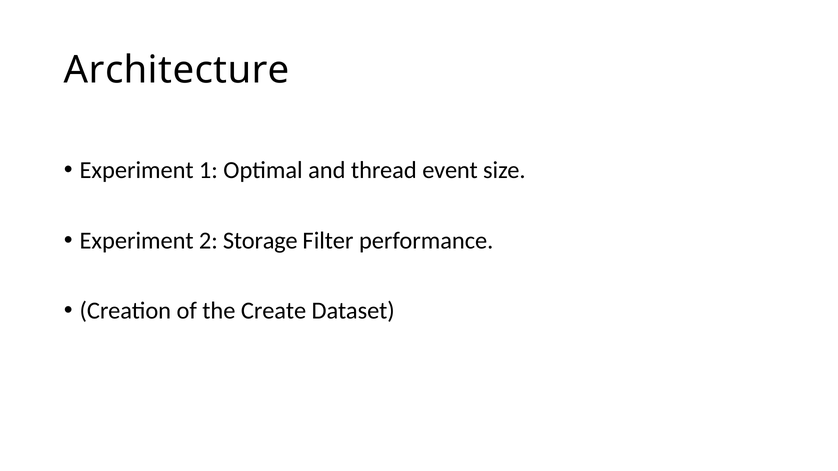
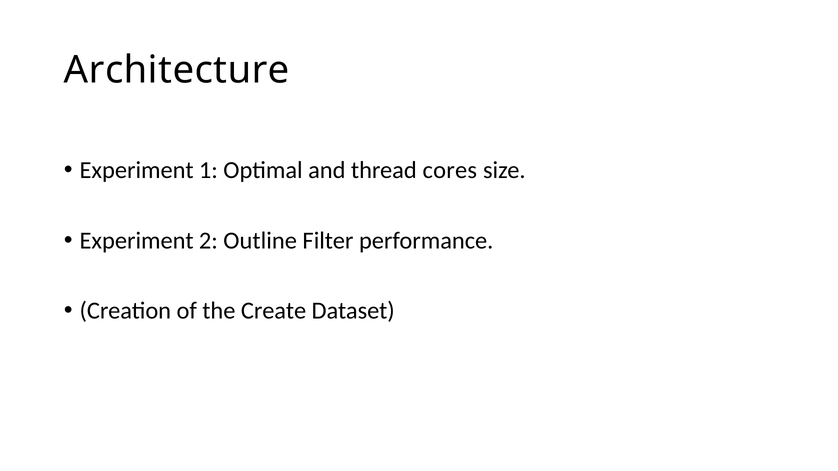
event: event -> cores
Storage: Storage -> Outline
